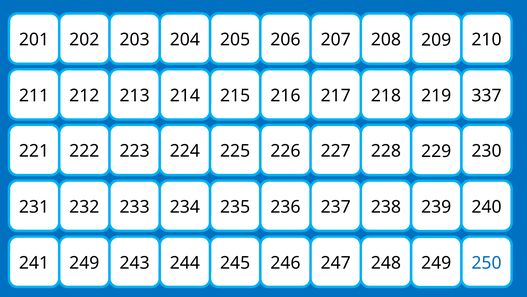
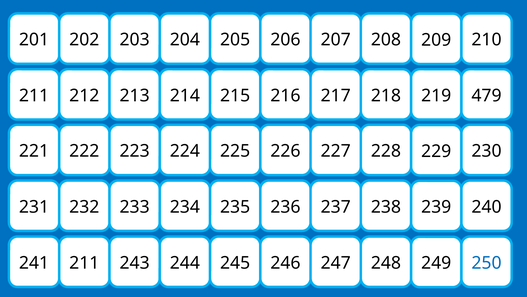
337: 337 -> 479
241 249: 249 -> 211
